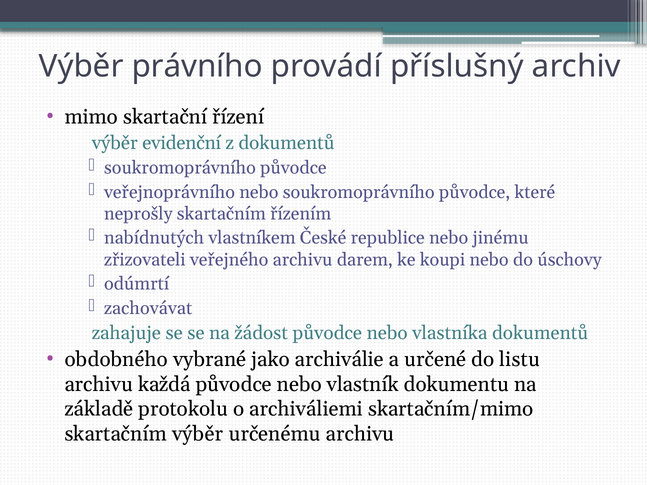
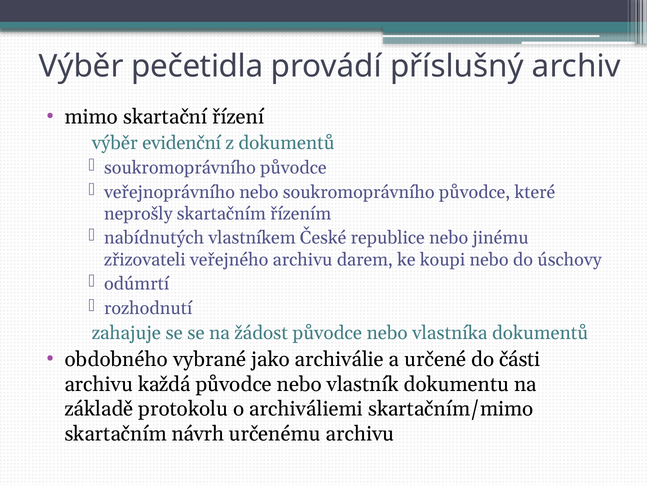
právního: právního -> pečetidla
zachovávat: zachovávat -> rozhodnutí
listu: listu -> části
skartačním výběr: výběr -> návrh
